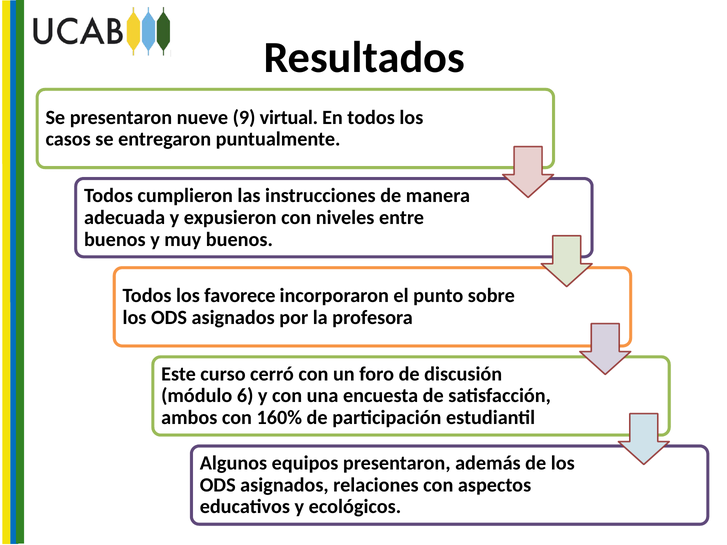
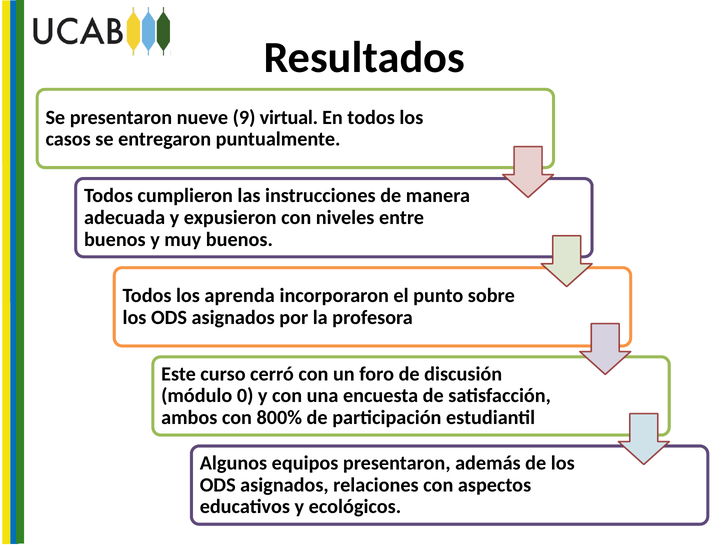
favorece: favorece -> aprenda
6: 6 -> 0
160%: 160% -> 800%
